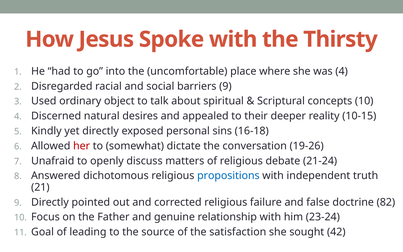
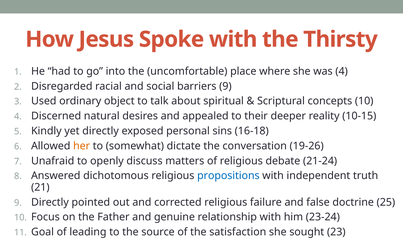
her colour: red -> orange
82: 82 -> 25
42: 42 -> 23
